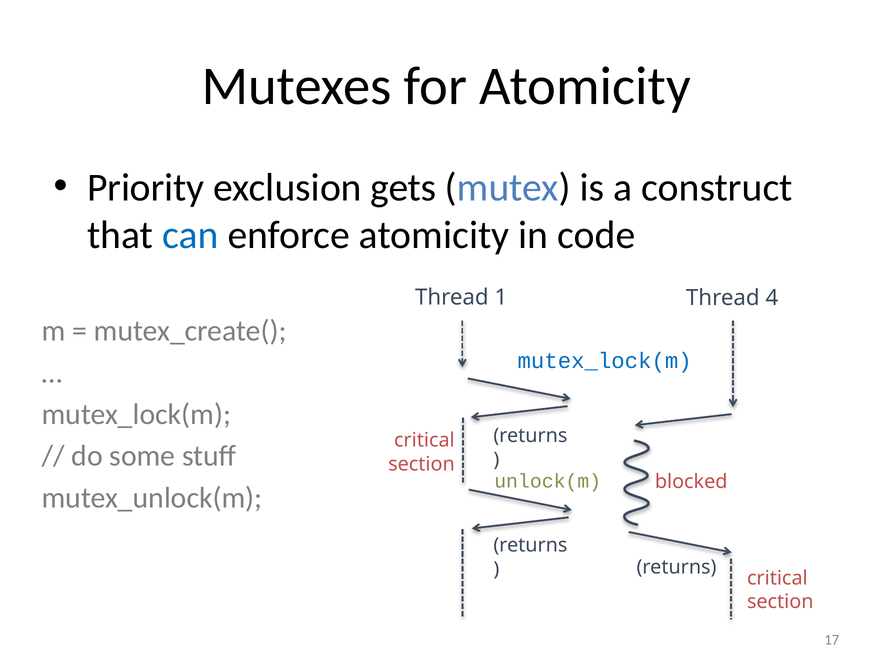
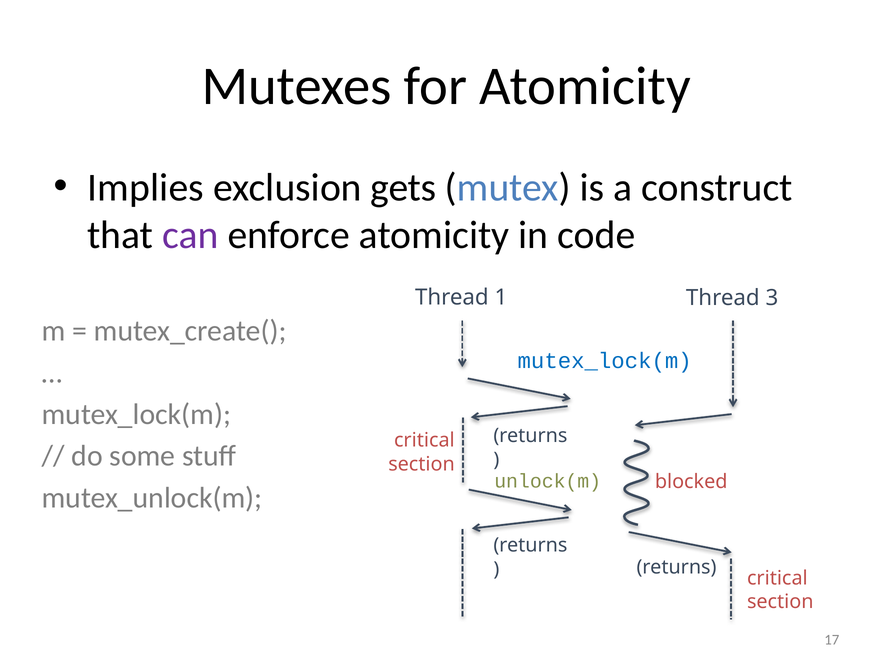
Priority: Priority -> Implies
can colour: blue -> purple
4: 4 -> 3
